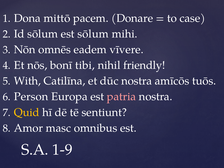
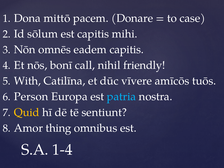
est sōlum: sōlum -> capitis
eadem vīvere: vīvere -> capitis
tibi: tibi -> call
dūc nostra: nostra -> vīvere
patria colour: pink -> light blue
masc: masc -> thing
1-9: 1-9 -> 1-4
